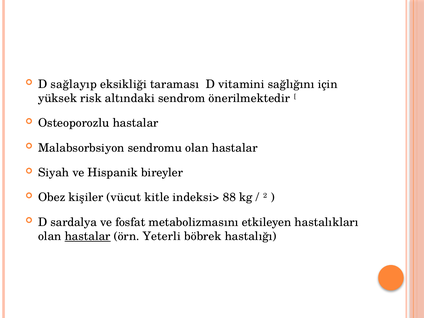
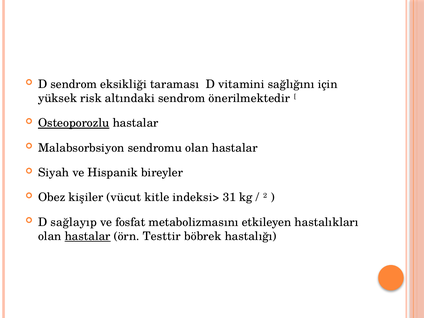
D sağlayıp: sağlayıp -> sendrom
Osteoporozlu underline: none -> present
88: 88 -> 31
sardalya: sardalya -> sağlayıp
Yeterli: Yeterli -> Testtir
